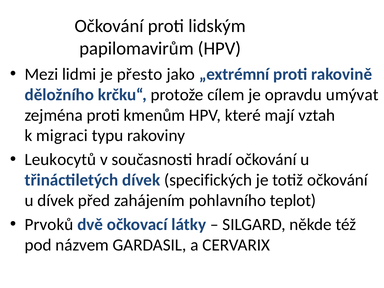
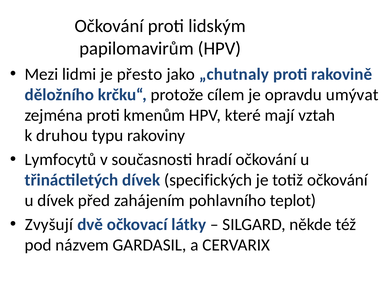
„extrémní: „extrémní -> „chutnaly
migraci: migraci -> druhou
Leukocytů: Leukocytů -> Lymfocytů
Prvoků: Prvoků -> Zvyšují
